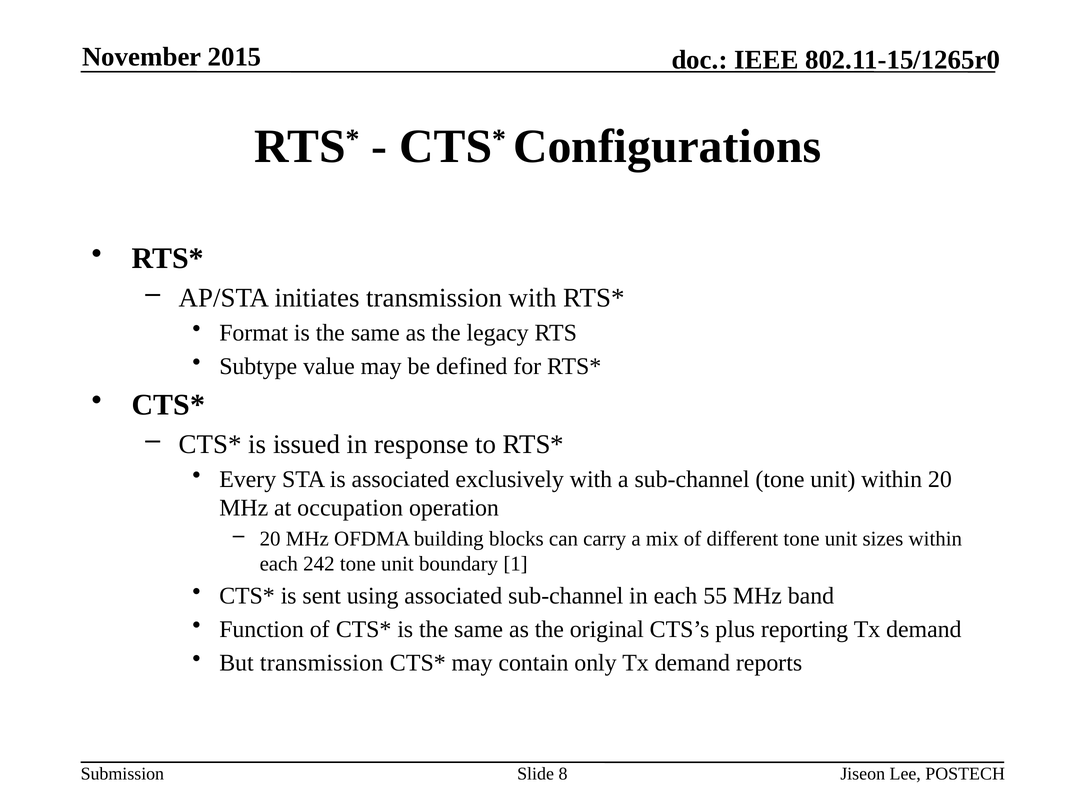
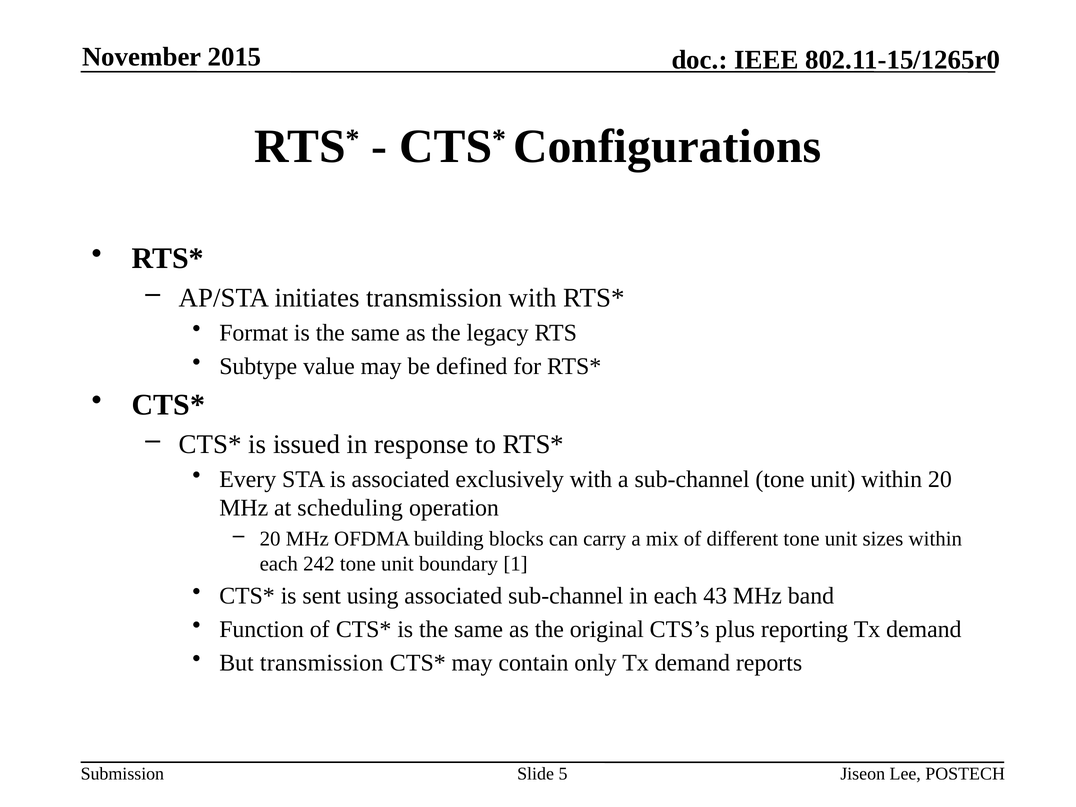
occupation: occupation -> scheduling
55: 55 -> 43
8: 8 -> 5
